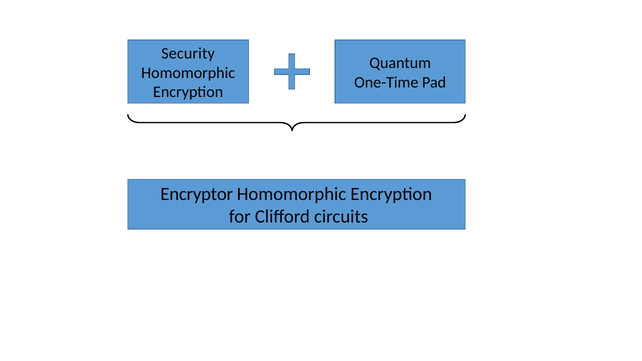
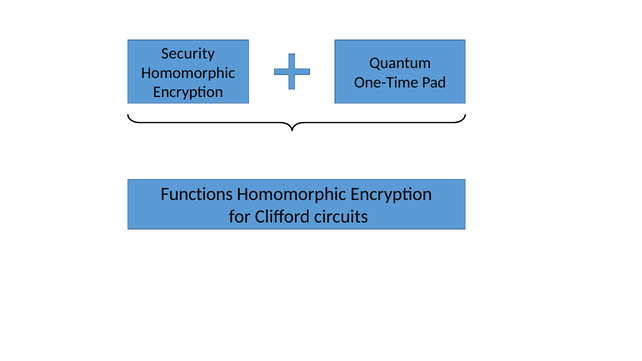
Encryptor: Encryptor -> Functions
